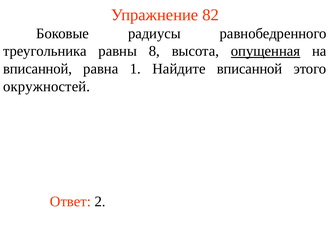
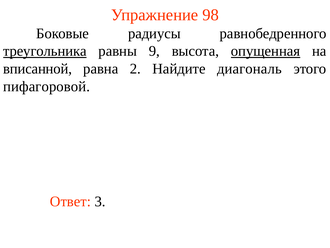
82: 82 -> 98
треугольника underline: none -> present
8: 8 -> 9
1: 1 -> 2
Найдите вписанной: вписанной -> диагональ
окружностей: окружностей -> пифагоровой
2: 2 -> 3
